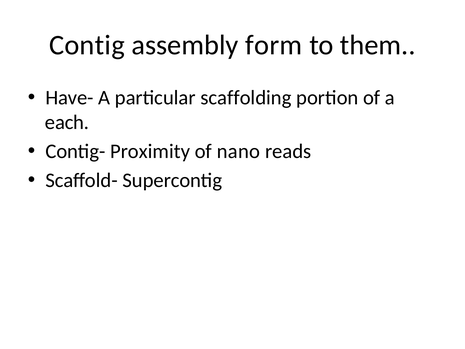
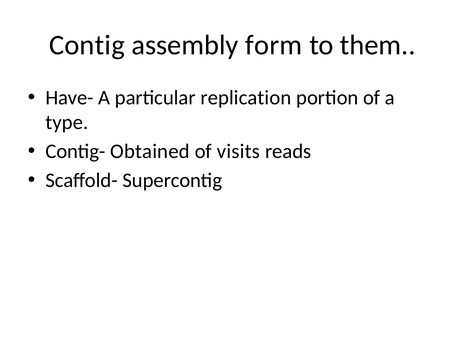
scaffolding: scaffolding -> replication
each: each -> type
Proximity: Proximity -> Obtained
nano: nano -> visits
